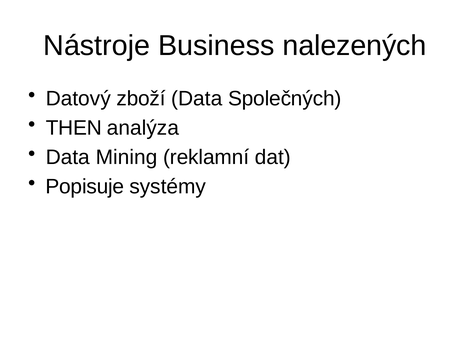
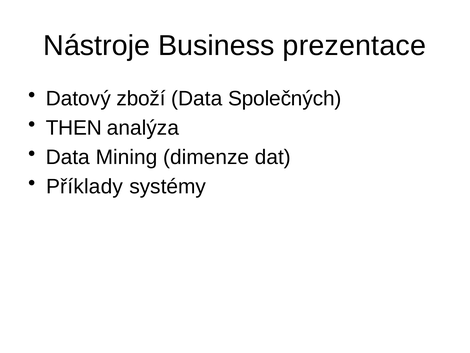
nalezených: nalezených -> prezentace
reklamní: reklamní -> dimenze
Popisuje: Popisuje -> Příklady
